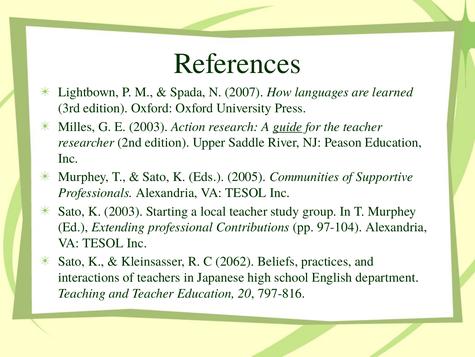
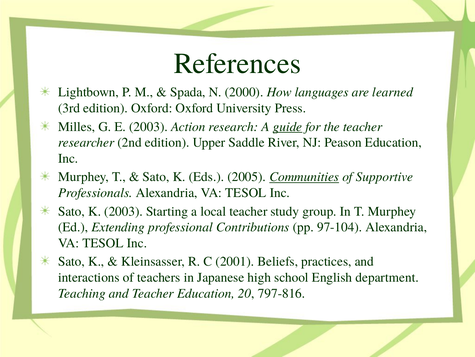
2007: 2007 -> 2000
Communities underline: none -> present
2062: 2062 -> 2001
